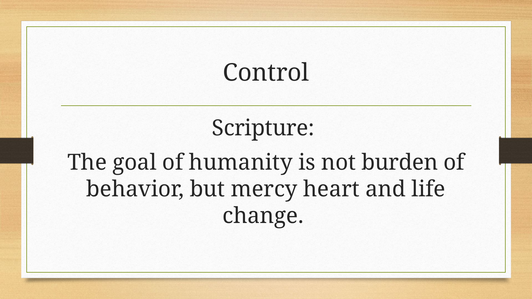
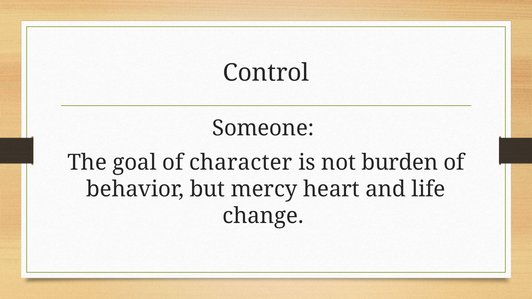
Scripture: Scripture -> Someone
humanity: humanity -> character
